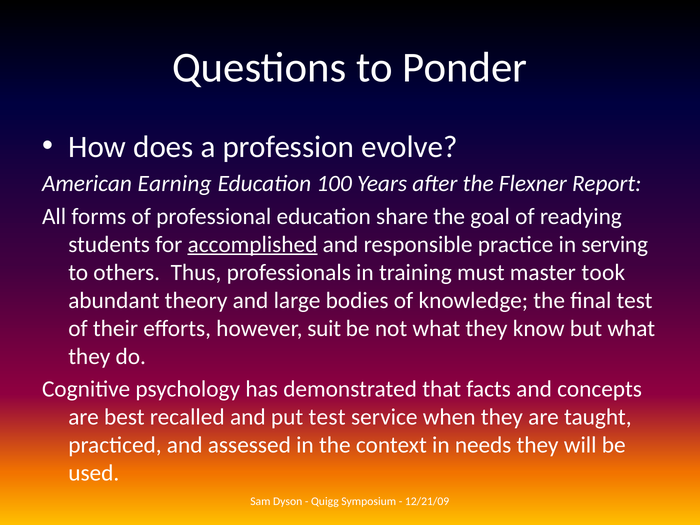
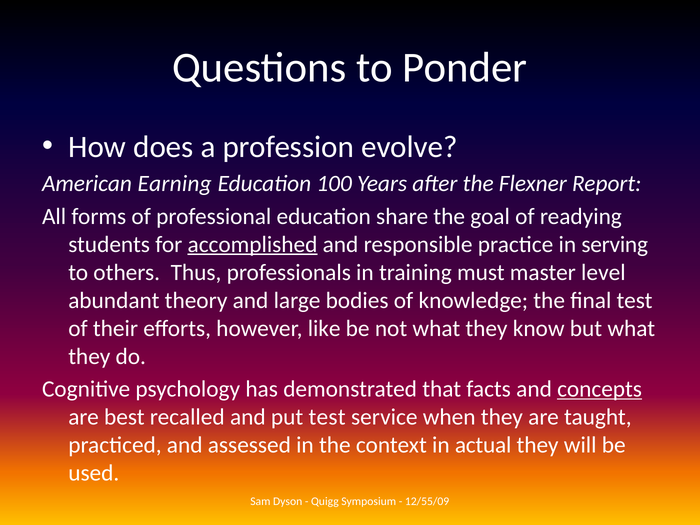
took: took -> level
suit: suit -> like
concepts underline: none -> present
needs: needs -> actual
12/21/09: 12/21/09 -> 12/55/09
